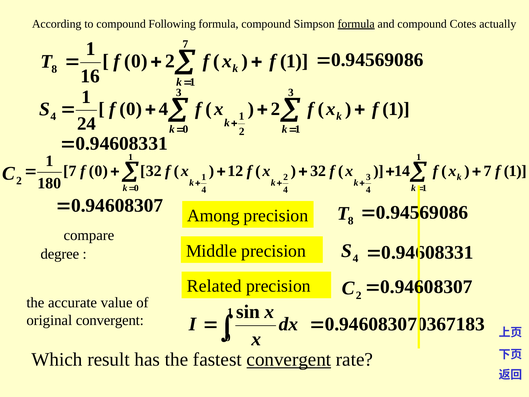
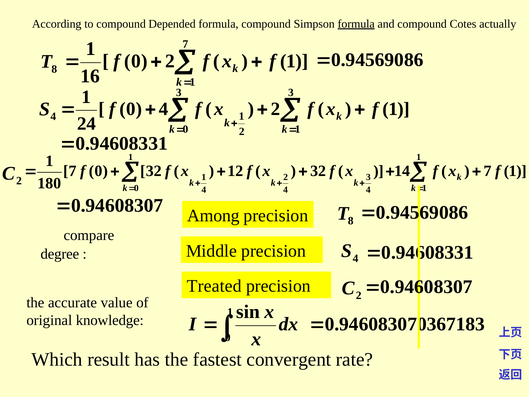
Following: Following -> Depended
Related: Related -> Treated
original convergent: convergent -> knowledge
convergent at (289, 359) underline: present -> none
